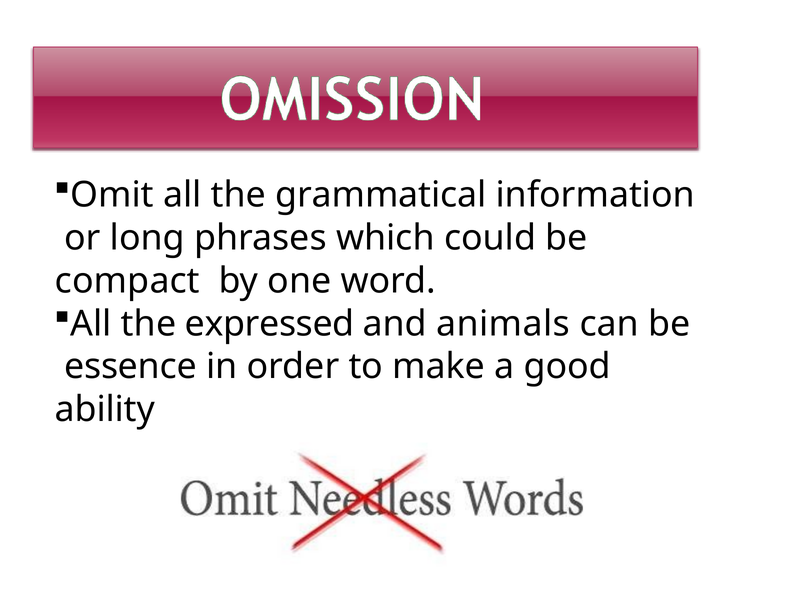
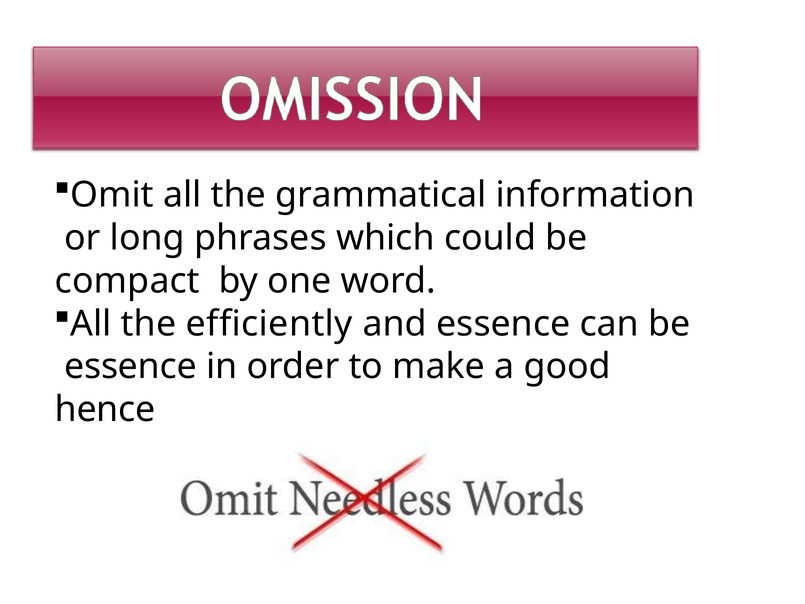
expressed: expressed -> efficiently
and animals: animals -> essence
ability: ability -> hence
